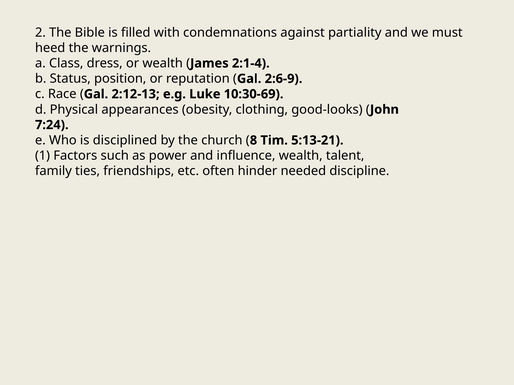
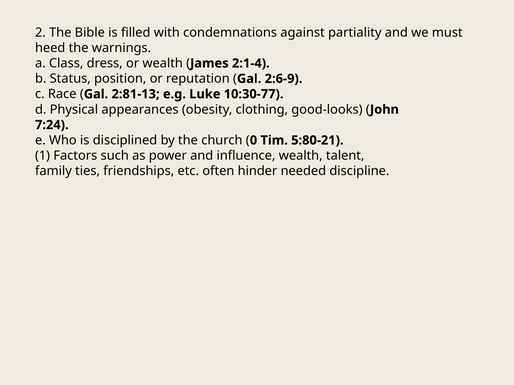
2:12-13: 2:12-13 -> 2:81-13
10:30-69: 10:30-69 -> 10:30-77
8: 8 -> 0
5:13-21: 5:13-21 -> 5:80-21
